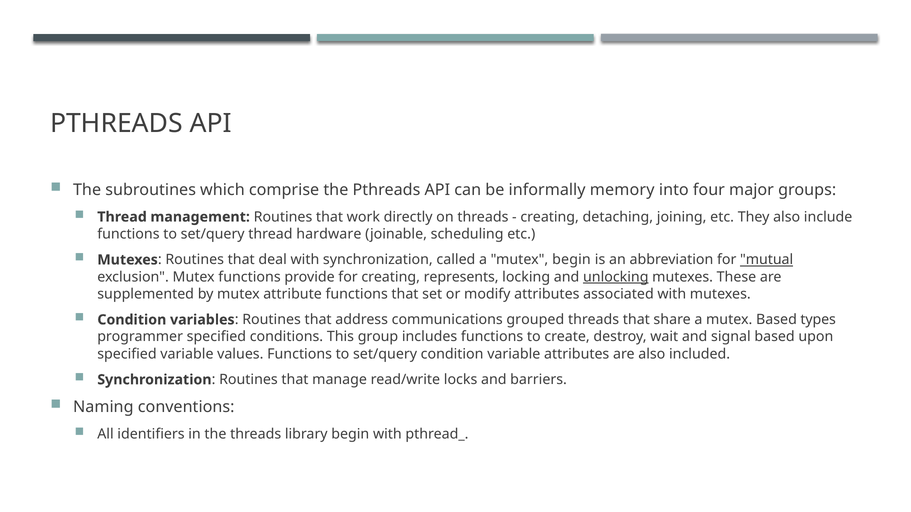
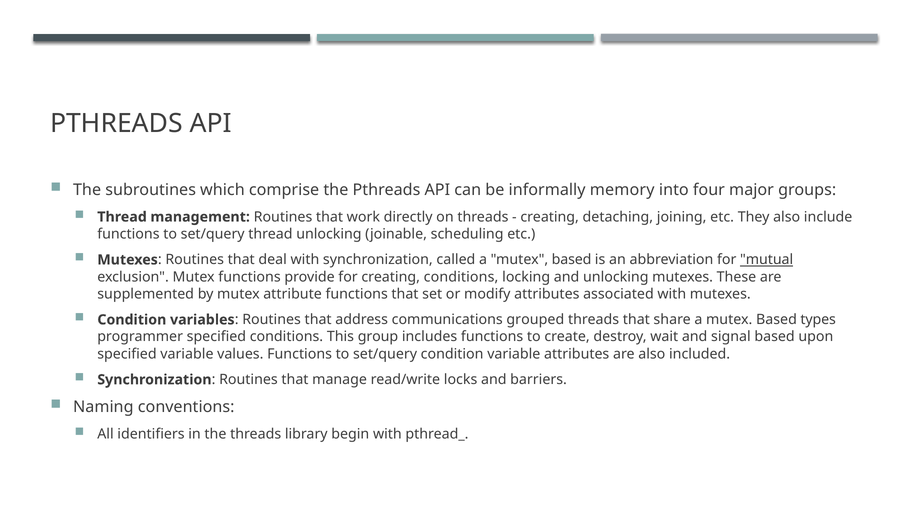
thread hardware: hardware -> unlocking
called a mutex begin: begin -> based
creating represents: represents -> conditions
unlocking at (616, 277) underline: present -> none
